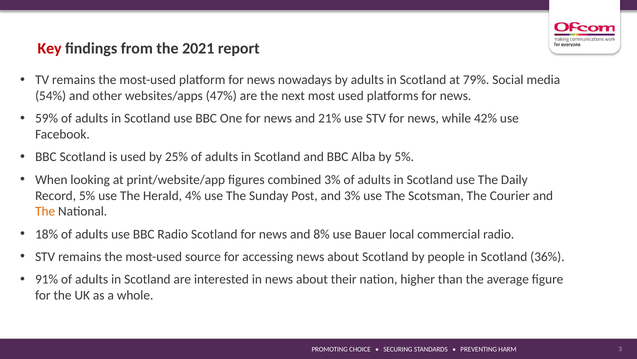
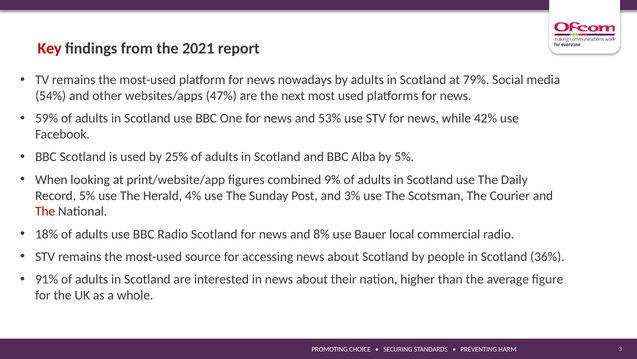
21%: 21% -> 53%
combined 3%: 3% -> 9%
The at (45, 211) colour: orange -> red
